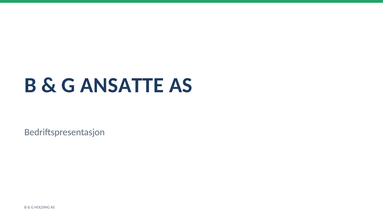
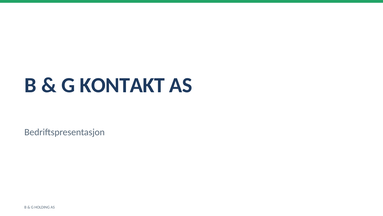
ANSATTE: ANSATTE -> KONTAKT
